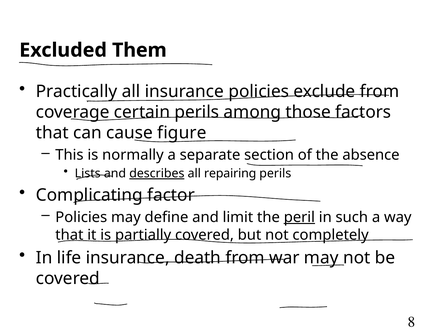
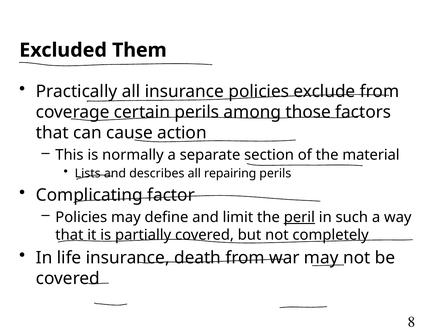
figure: figure -> action
absence: absence -> material
describes underline: present -> none
